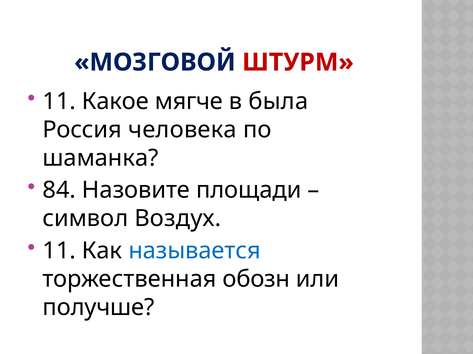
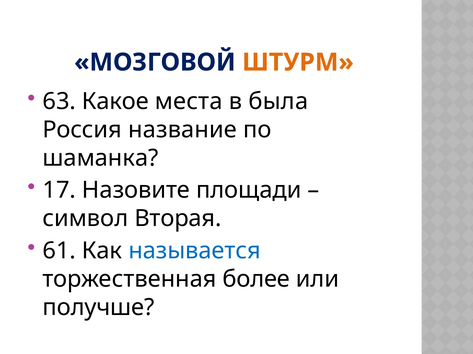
ШТУРМ colour: red -> orange
11 at (59, 101): 11 -> 63
мягче: мягче -> места
человека: человека -> название
84: 84 -> 17
Воздух: Воздух -> Вторая
11 at (59, 251): 11 -> 61
обозн: обозн -> более
